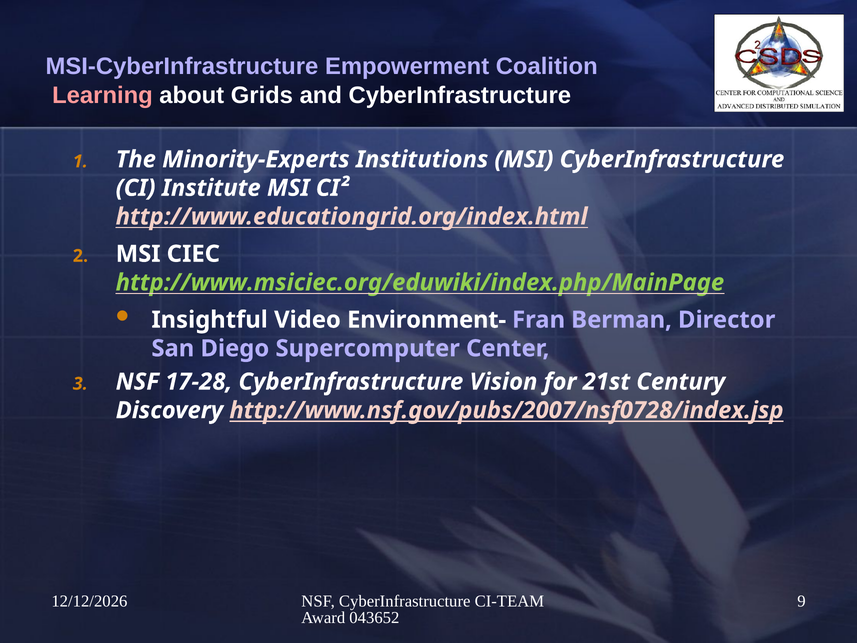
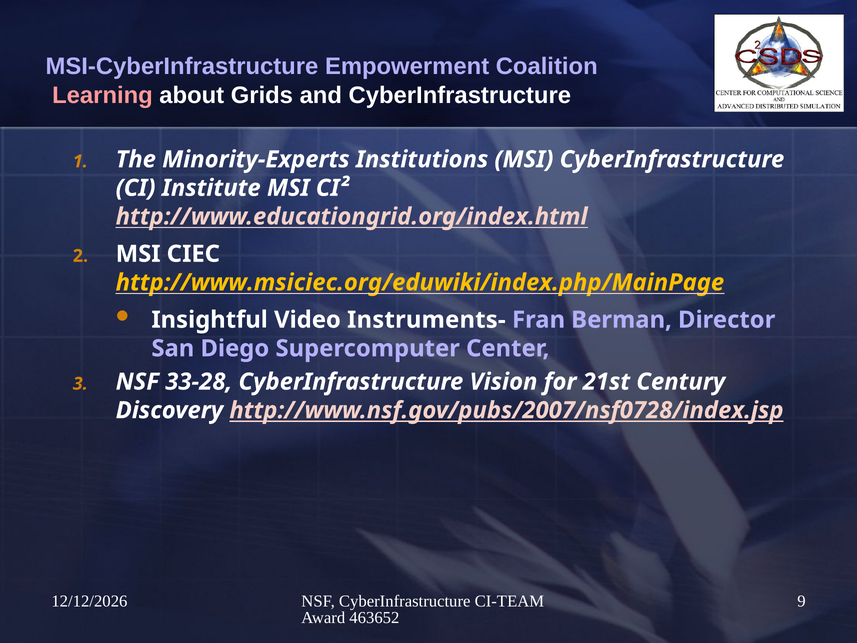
http://www.msiciec.org/eduwiki/index.php/MainPage colour: light green -> yellow
Environment-: Environment- -> Instruments-
17-28: 17-28 -> 33-28
043652: 043652 -> 463652
